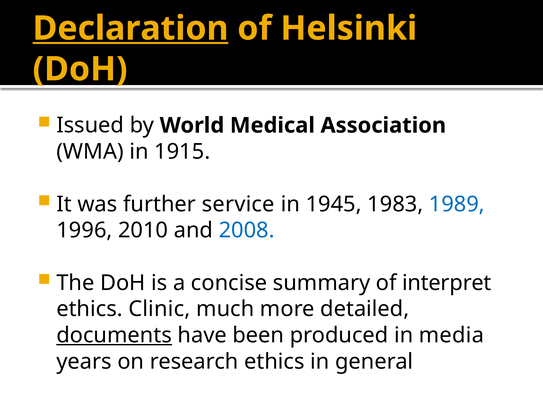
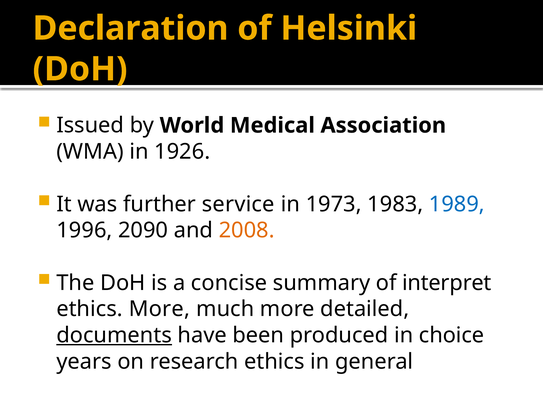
Declaration underline: present -> none
1915: 1915 -> 1926
1945: 1945 -> 1973
2010: 2010 -> 2090
2008 colour: blue -> orange
ethics Clinic: Clinic -> More
media: media -> choice
